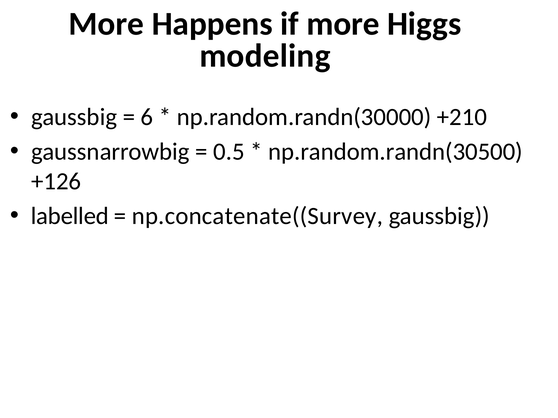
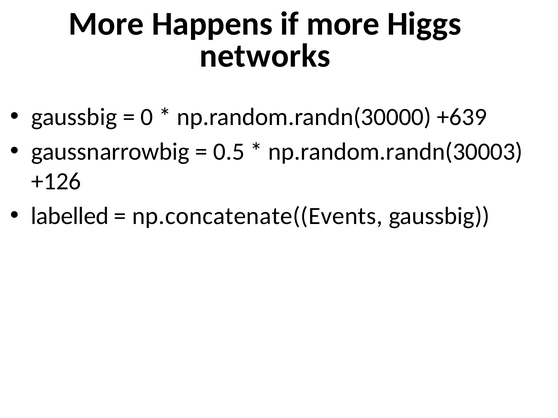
modeling: modeling -> networks
6: 6 -> 0
+210: +210 -> +639
np.random.randn(30500: np.random.randn(30500 -> np.random.randn(30003
np.concatenate((Survey: np.concatenate((Survey -> np.concatenate((Events
